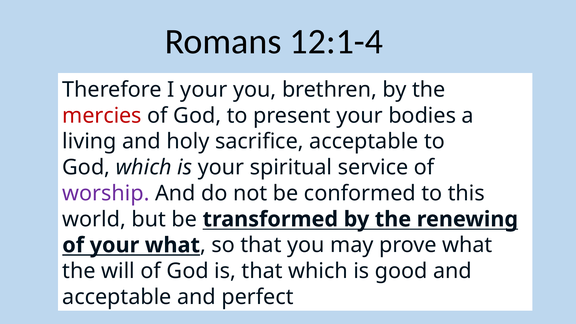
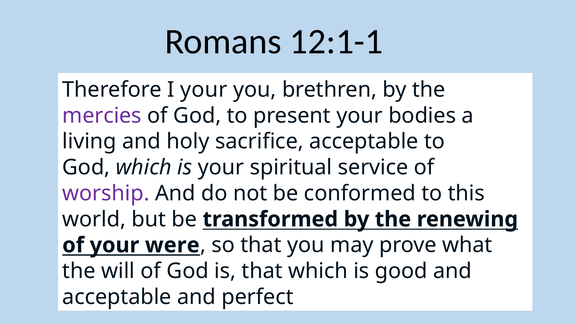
12:1-4: 12:1-4 -> 12:1-1
mercies colour: red -> purple
your what: what -> were
